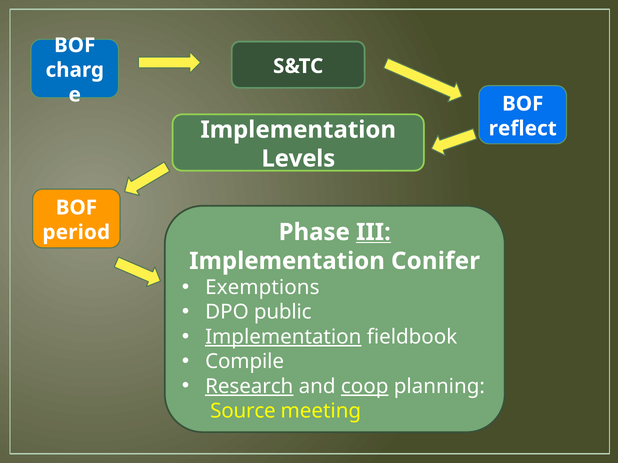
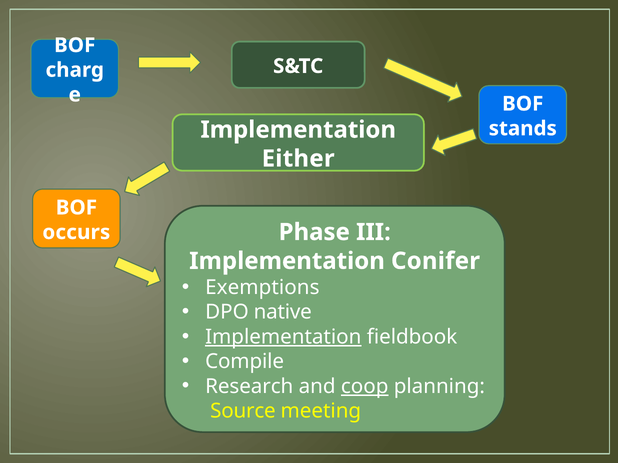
reflect: reflect -> stands
Levels: Levels -> Either
period: period -> occurs
III underline: present -> none
public: public -> native
Research underline: present -> none
